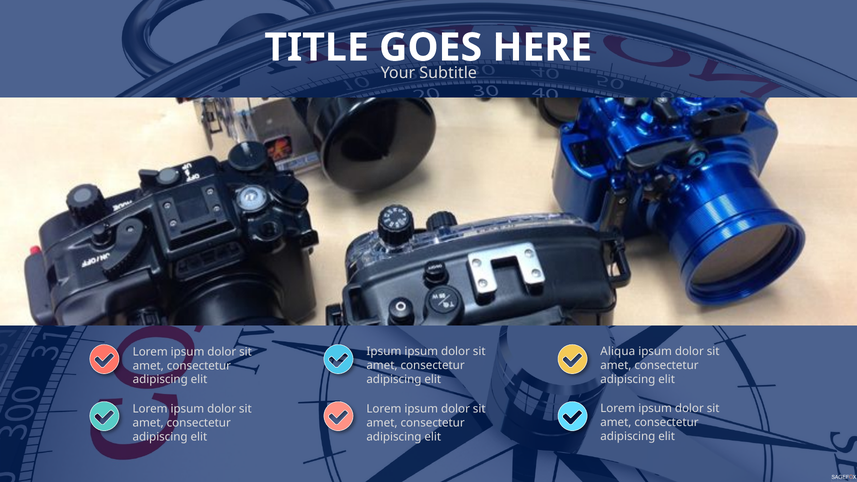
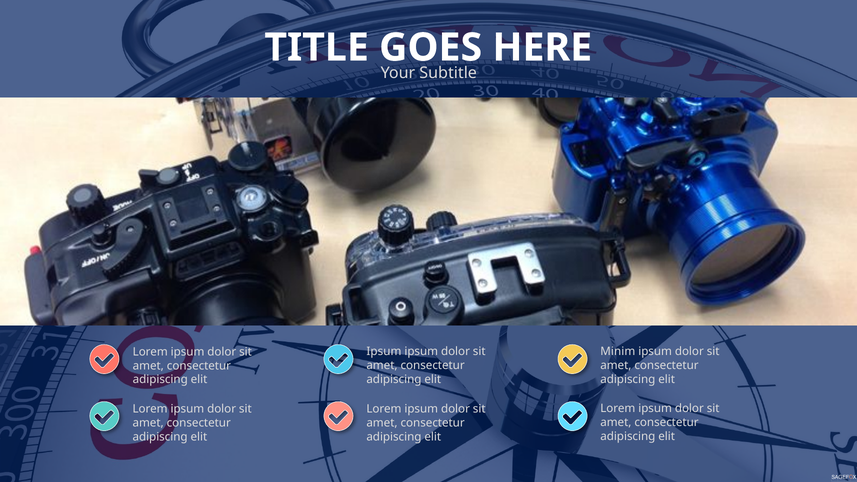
Aliqua: Aliqua -> Minim
